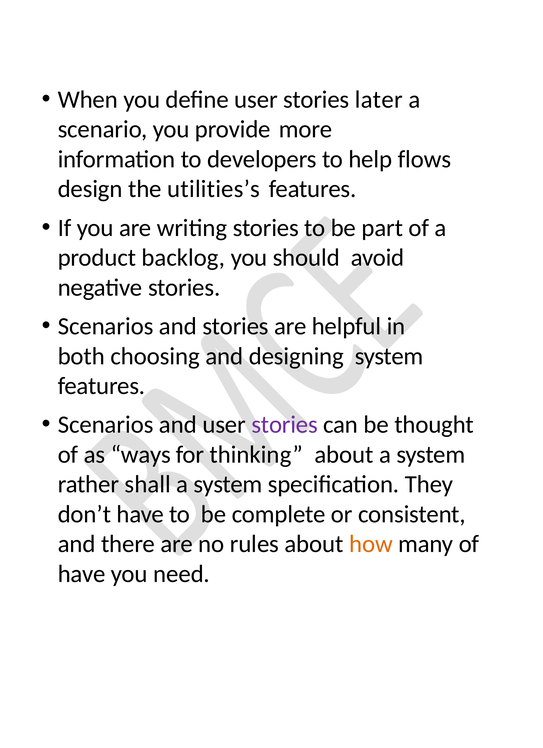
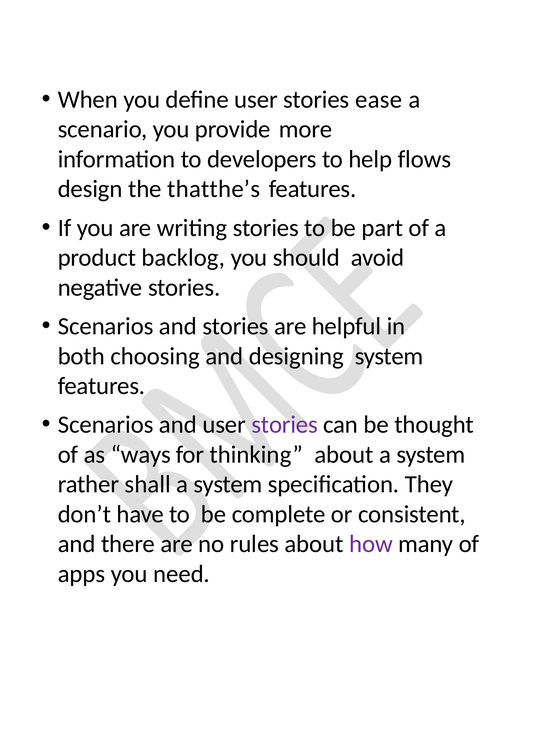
later: later -> ease
utilities’s: utilities’s -> thatthe’s
how colour: orange -> purple
have at (82, 574): have -> apps
